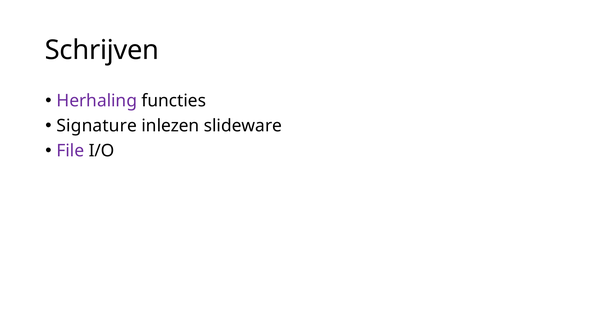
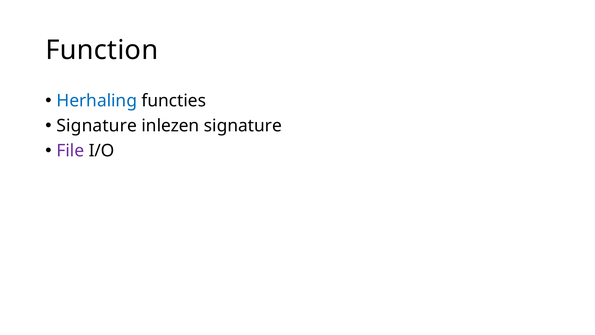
Schrijven: Schrijven -> Function
Herhaling colour: purple -> blue
inlezen slideware: slideware -> signature
